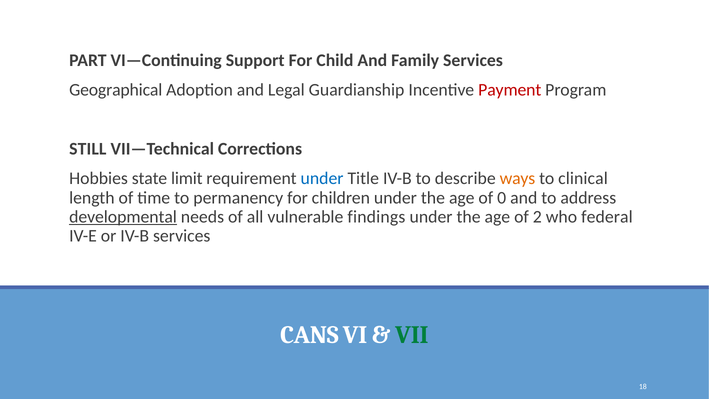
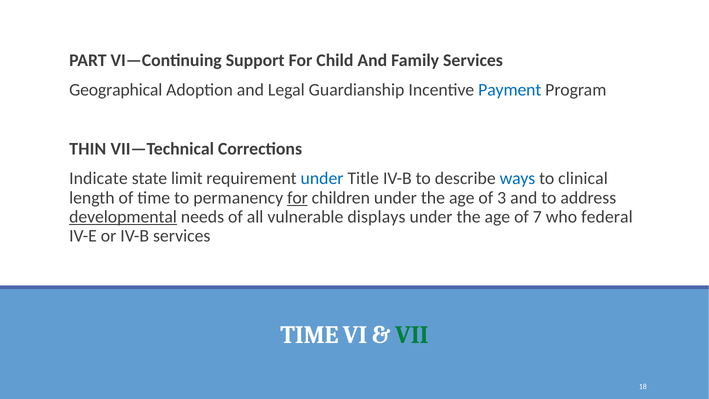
Payment colour: red -> blue
STILL: STILL -> THIN
Hobbies: Hobbies -> Indicate
ways colour: orange -> blue
for at (298, 198) underline: none -> present
0: 0 -> 3
findings: findings -> displays
2: 2 -> 7
CANS at (309, 335): CANS -> TIME
